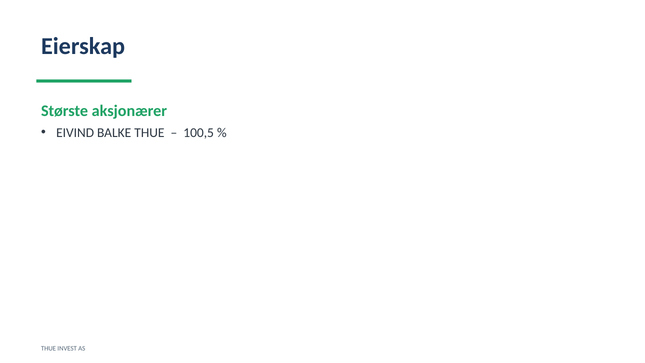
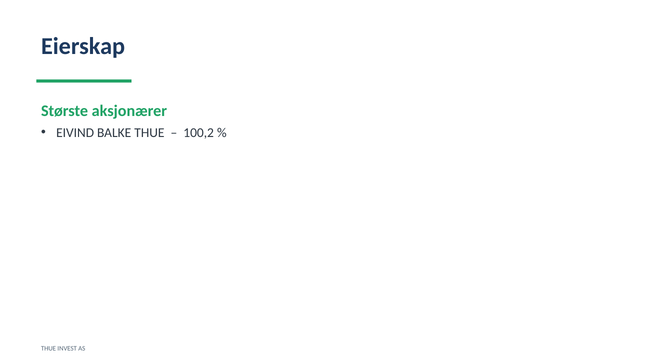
100,5: 100,5 -> 100,2
